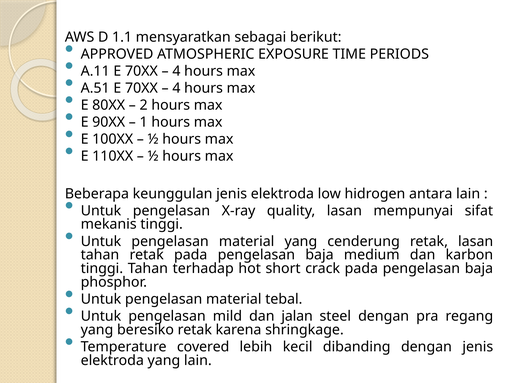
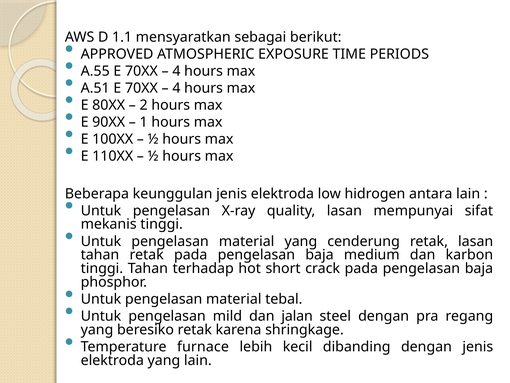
A.11: A.11 -> A.55
covered: covered -> furnace
